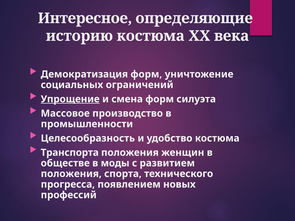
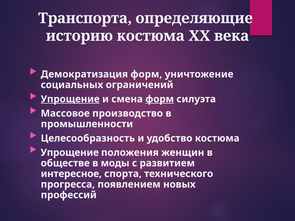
Интересное: Интересное -> Транспорта
форм at (160, 99) underline: none -> present
Транспорта at (70, 153): Транспорта -> Упрощение
положения at (71, 174): положения -> интересное
